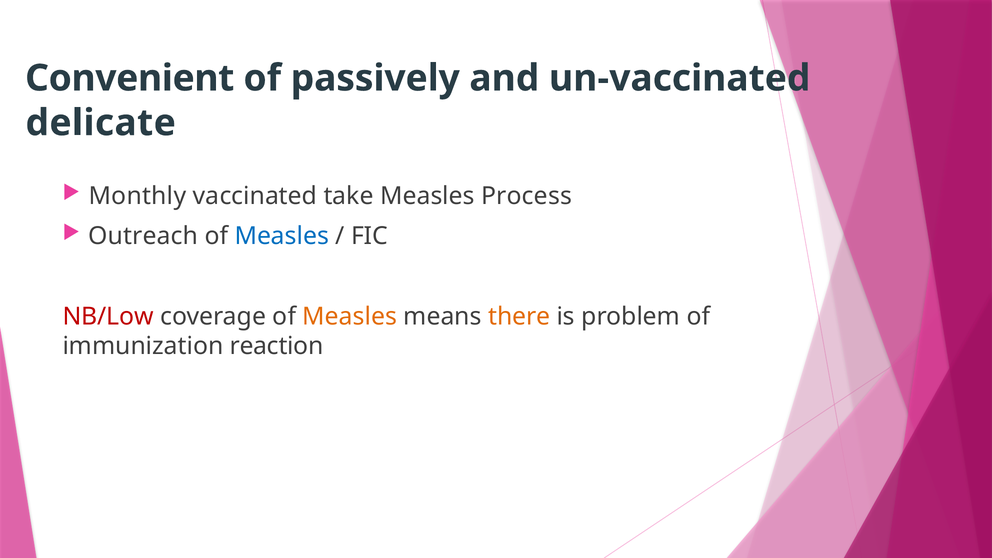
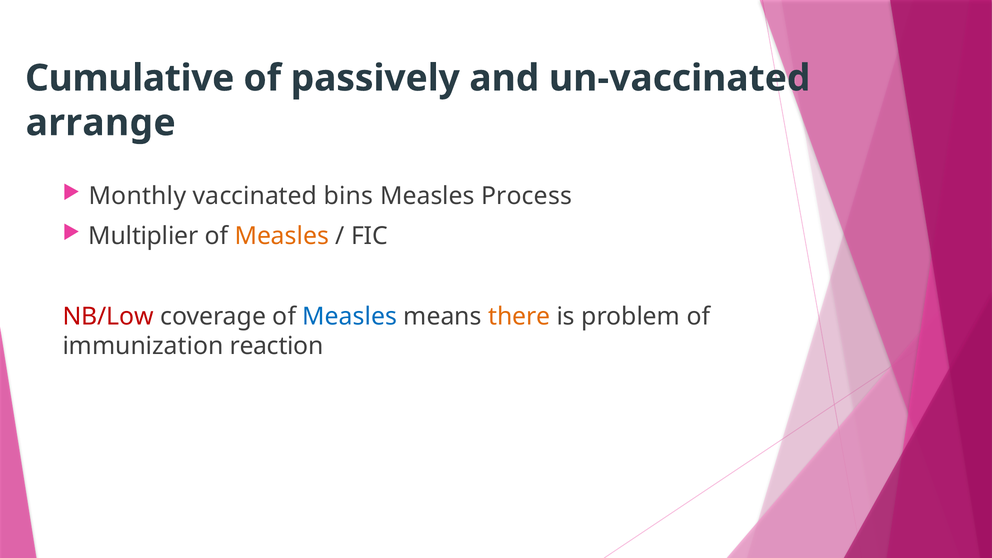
Convenient: Convenient -> Cumulative
delicate: delicate -> arrange
take: take -> bins
Outreach: Outreach -> Multiplier
Measles at (282, 236) colour: blue -> orange
Measles at (350, 316) colour: orange -> blue
